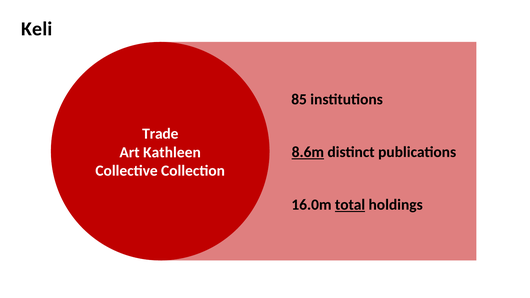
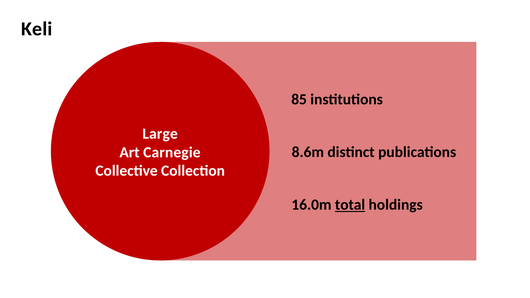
Trade: Trade -> Large
8.6m underline: present -> none
Kathleen: Kathleen -> Carnegie
